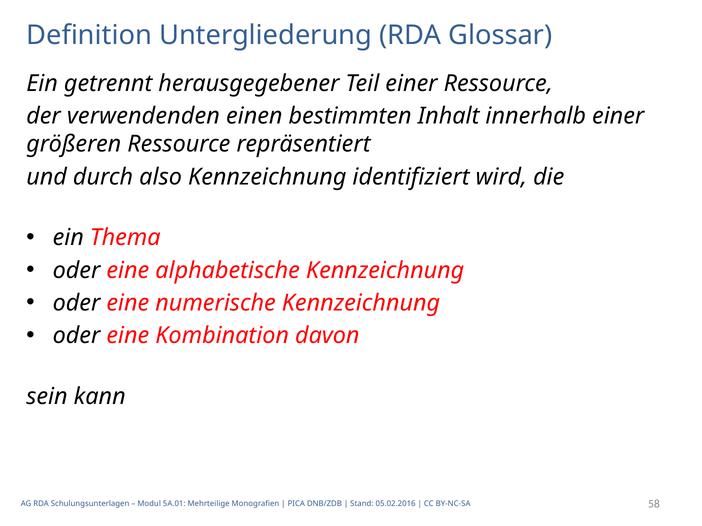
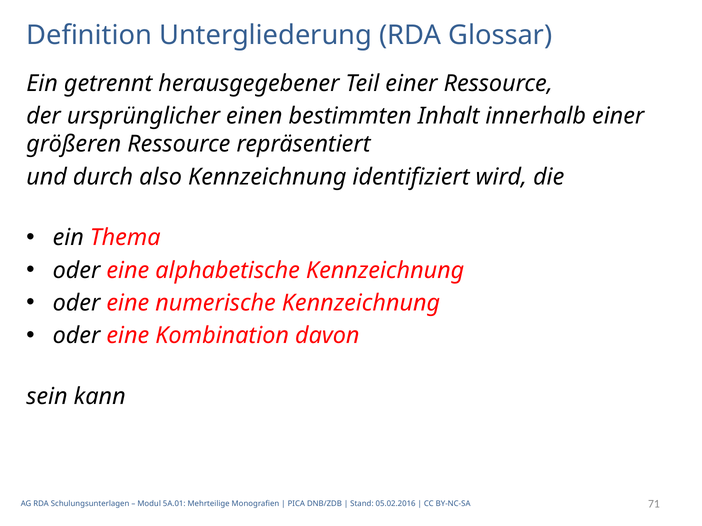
verwendenden: verwendenden -> ursprünglicher
58: 58 -> 71
